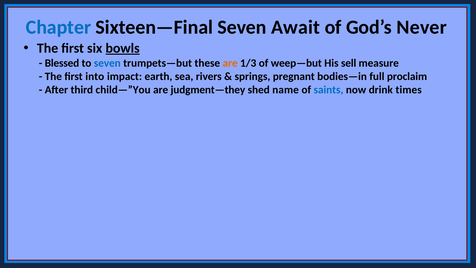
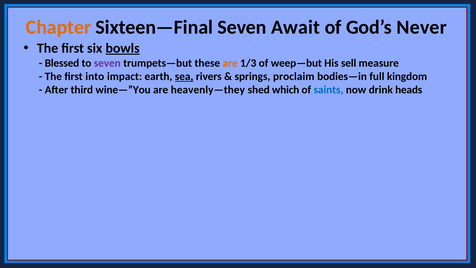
Chapter colour: blue -> orange
seven at (107, 63) colour: blue -> purple
sea underline: none -> present
pregnant: pregnant -> proclaim
proclaim: proclaim -> kingdom
child—”You: child—”You -> wine—”You
judgment—they: judgment—they -> heavenly—they
name: name -> which
times: times -> heads
